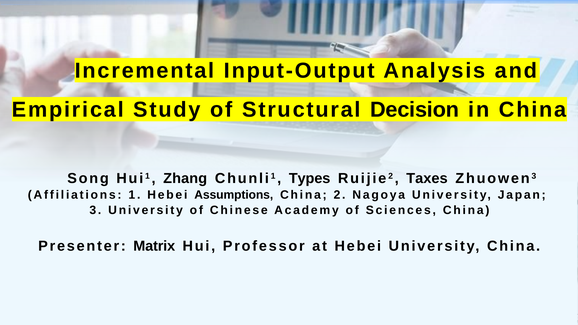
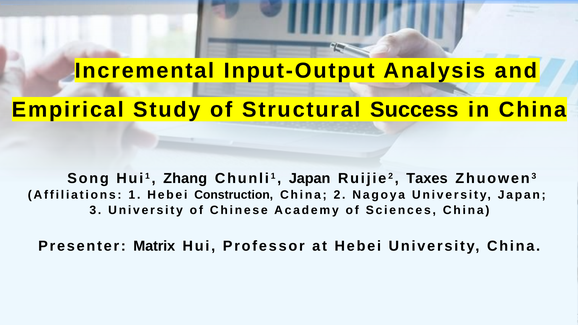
Decision: Decision -> Success
Chunli1 Types: Types -> Japan
Assumptions: Assumptions -> Construction
